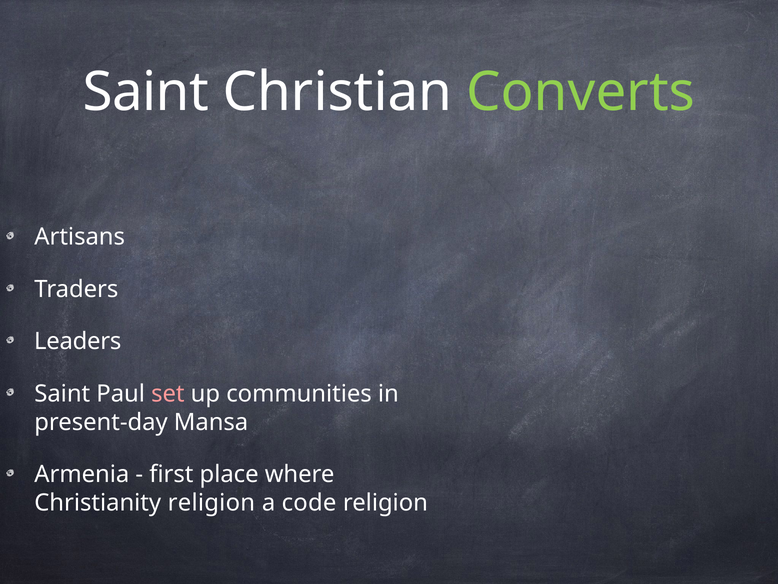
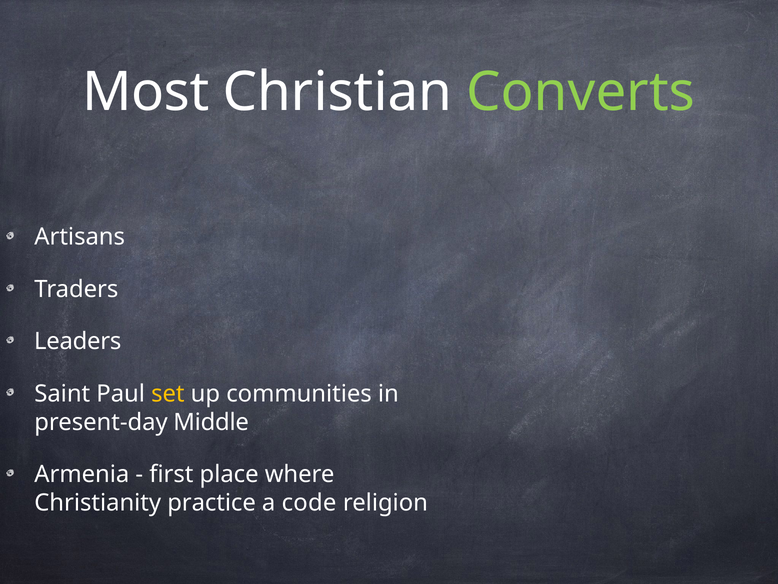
Saint at (146, 92): Saint -> Most
set colour: pink -> yellow
Mansa: Mansa -> Middle
Christianity religion: religion -> practice
